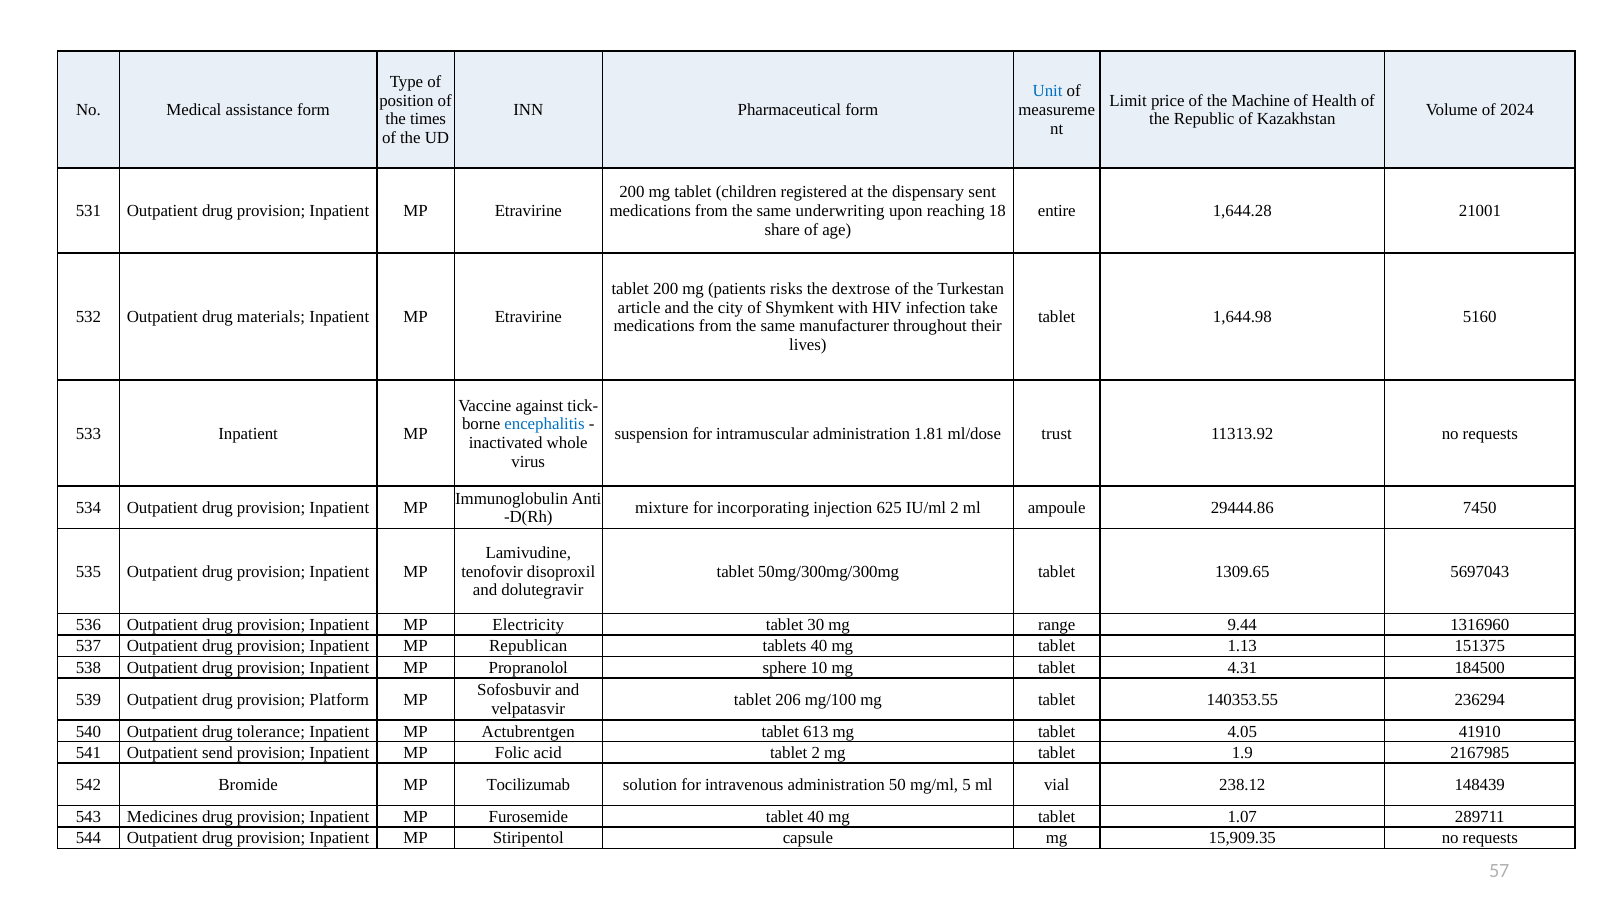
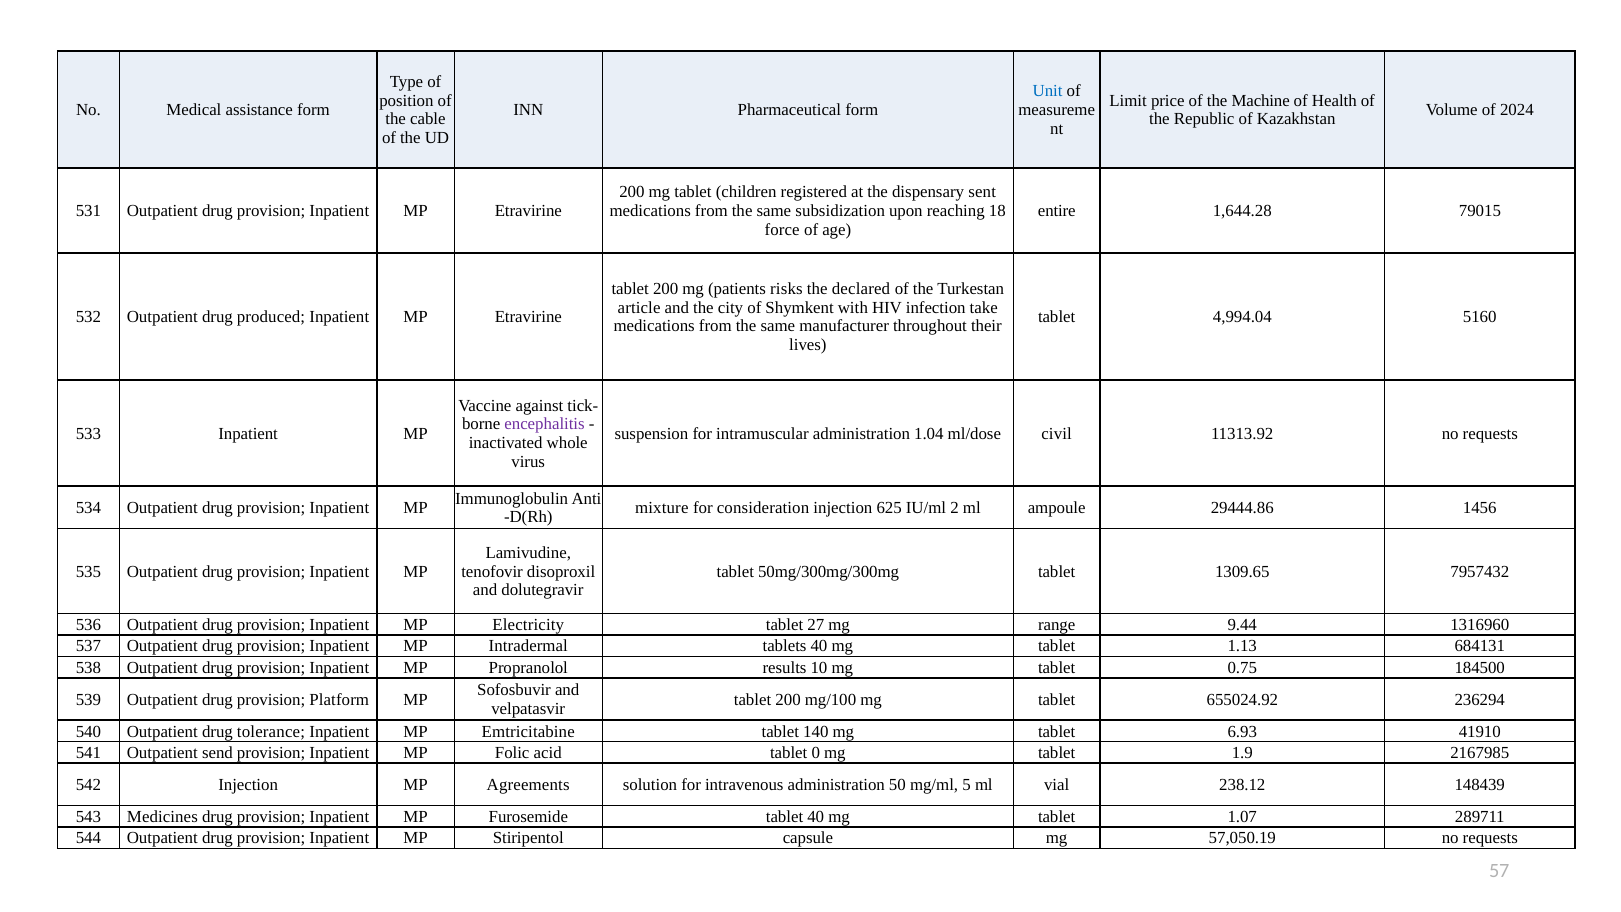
times: times -> cable
underwriting: underwriting -> subsidization
21001: 21001 -> 79015
share: share -> force
dextrose: dextrose -> declared
materials: materials -> produced
1,644.98: 1,644.98 -> 4,994.04
encephalitis colour: blue -> purple
1.81: 1.81 -> 1.04
trust: trust -> civil
incorporating: incorporating -> consideration
7450: 7450 -> 1456
5697043: 5697043 -> 7957432
30: 30 -> 27
Republican: Republican -> Intradermal
151375: 151375 -> 684131
sphere: sphere -> results
4.31: 4.31 -> 0.75
206 at (788, 699): 206 -> 200
140353.55: 140353.55 -> 655024.92
Actubrentgen: Actubrentgen -> Emtricitabine
613: 613 -> 140
4.05: 4.05 -> 6.93
tablet 2: 2 -> 0
542 Bromide: Bromide -> Injection
Tocilizumab: Tocilizumab -> Agreements
15,909.35: 15,909.35 -> 57,050.19
